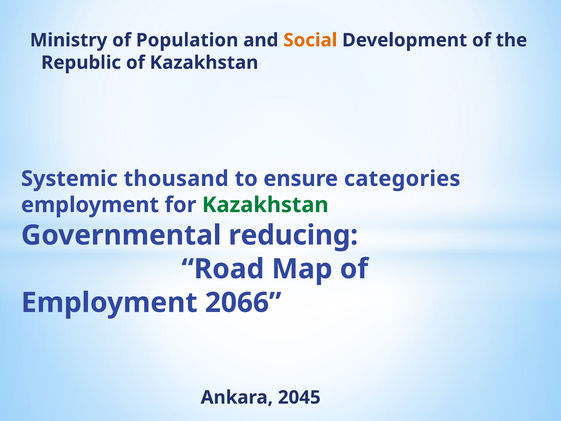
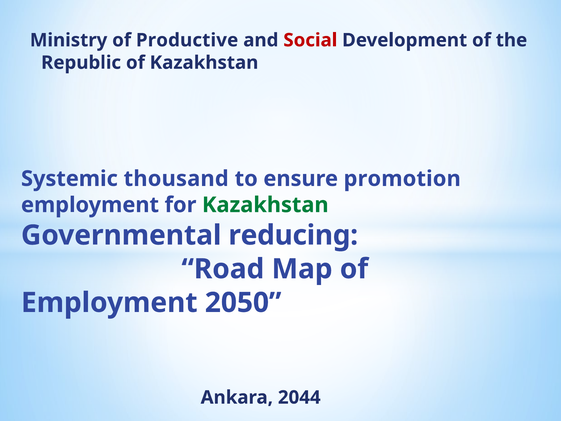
Population: Population -> Productive
Social colour: orange -> red
categories: categories -> promotion
2066: 2066 -> 2050
2045: 2045 -> 2044
